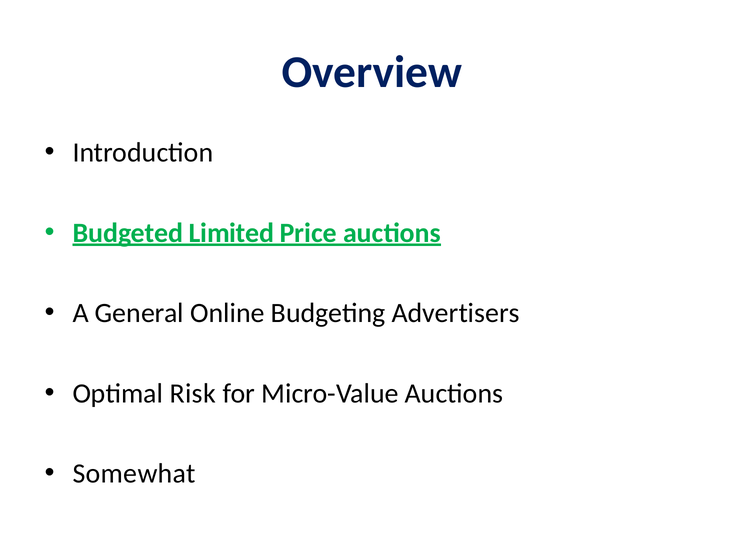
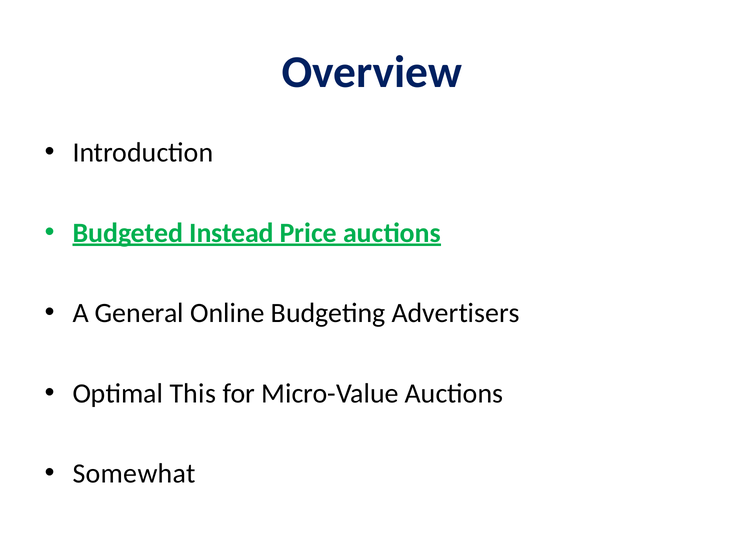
Limited: Limited -> Instead
Risk: Risk -> This
